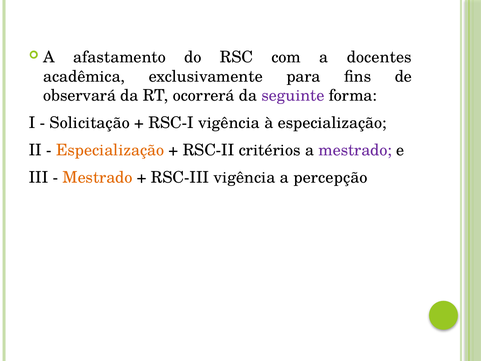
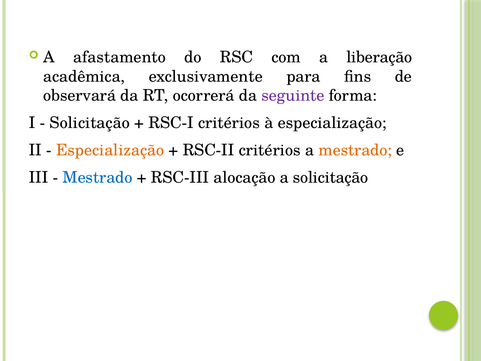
docentes: docentes -> liberação
RSC-I vigência: vigência -> critérios
mestrado at (355, 150) colour: purple -> orange
Mestrado at (97, 177) colour: orange -> blue
RSC-III vigência: vigência -> alocação
a percepção: percepção -> solicitação
